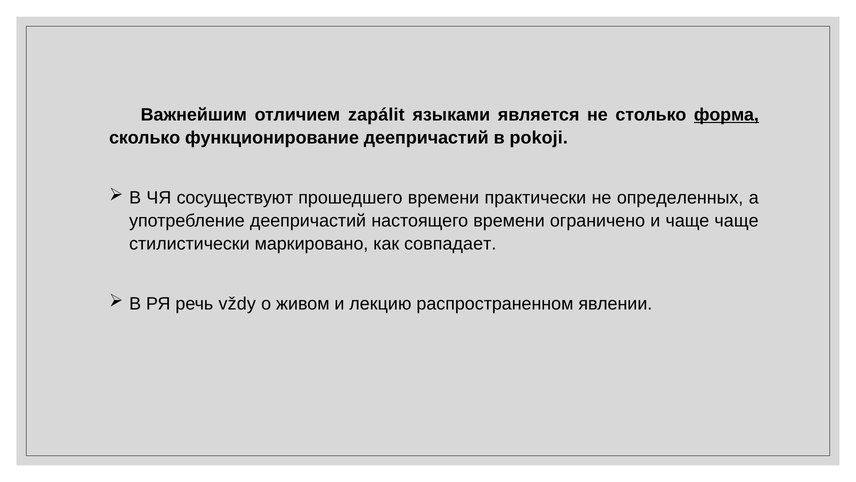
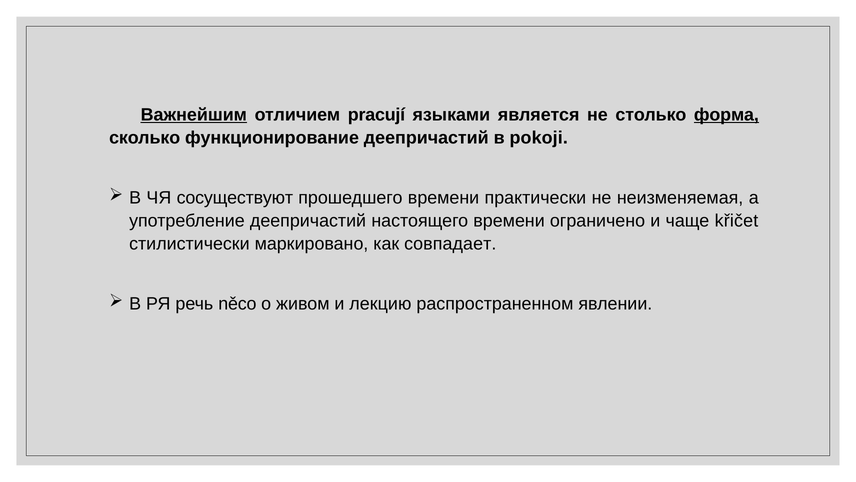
Важнейшим underline: none -> present
zapálit: zapálit -> pracují
определенных: определенных -> неизменяемая
чаще чаще: чаще -> křičet
vždy: vždy -> něco
